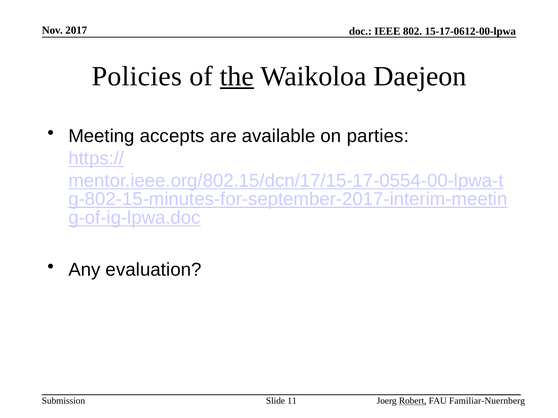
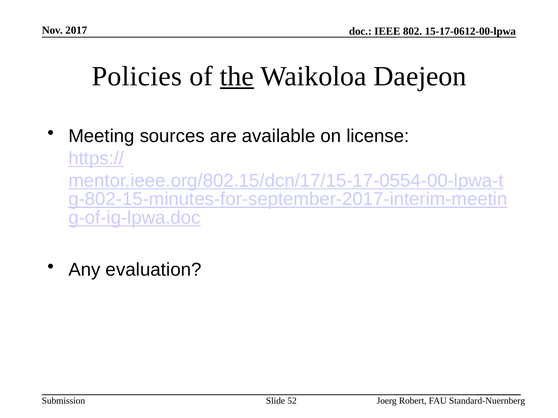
accepts: accepts -> sources
parties: parties -> license
11: 11 -> 52
Robert underline: present -> none
Familiar-Nuernberg: Familiar-Nuernberg -> Standard-Nuernberg
